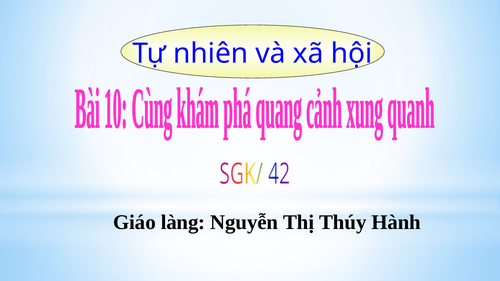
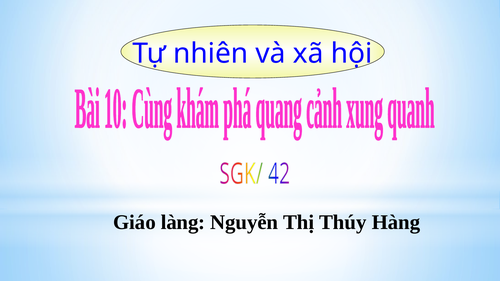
Hành: Hành -> Hàng
